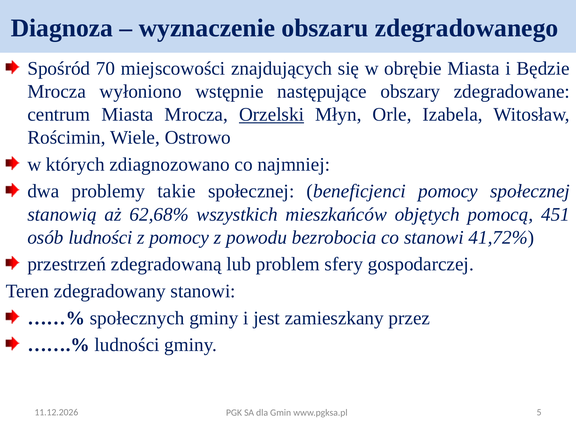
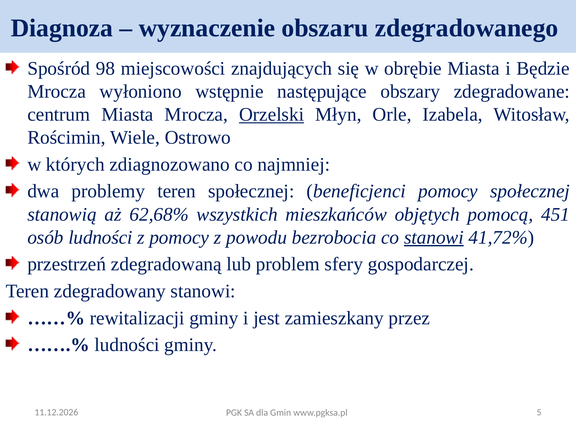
70: 70 -> 98
problemy takie: takie -> teren
stanowi at (434, 237) underline: none -> present
społecznych: społecznych -> rewitalizacji
